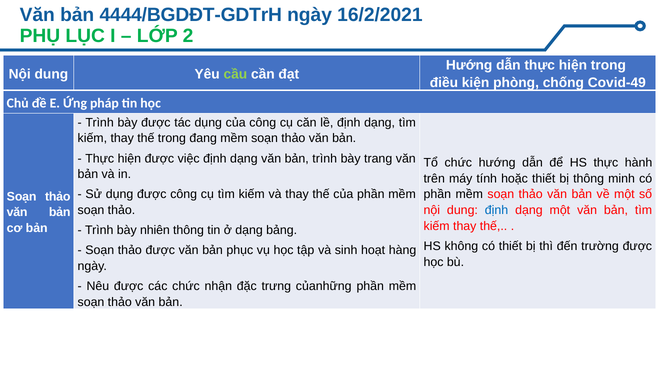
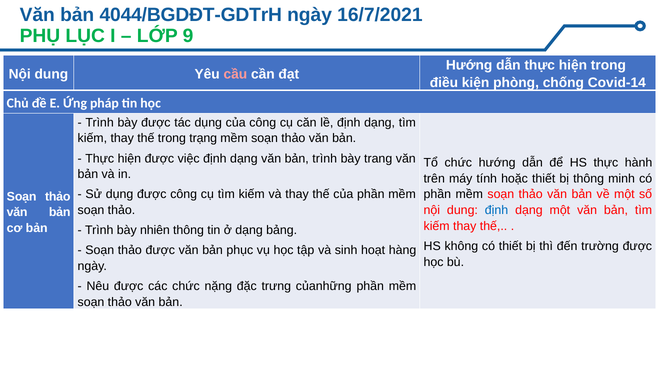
4444/BGDĐT-GDTrH: 4444/BGDĐT-GDTrH -> 4044/BGDĐT-GDTrH
16/2/2021: 16/2/2021 -> 16/7/2021
2: 2 -> 9
cầu colour: light green -> pink
Covid-49: Covid-49 -> Covid-14
đang: đang -> trạng
nhận: nhận -> nặng
